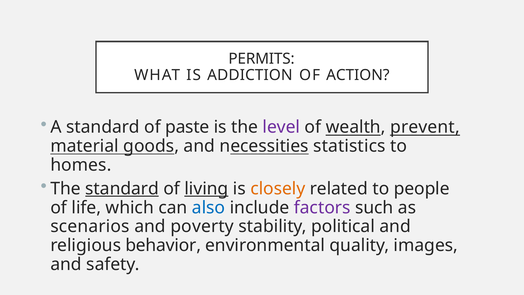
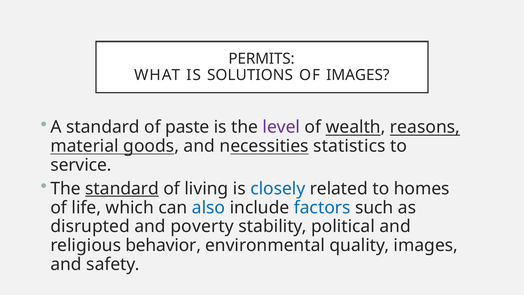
ADDICTION: ADDICTION -> SOLUTIONS
OF ACTION: ACTION -> IMAGES
prevent: prevent -> reasons
homes: homes -> service
living underline: present -> none
closely colour: orange -> blue
people: people -> homes
factors colour: purple -> blue
scenarios: scenarios -> disrupted
